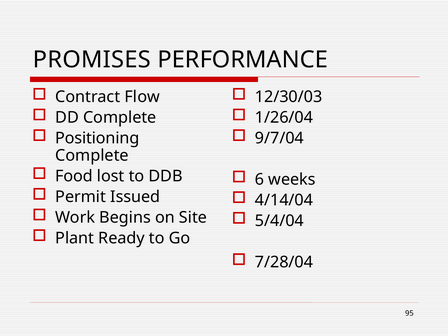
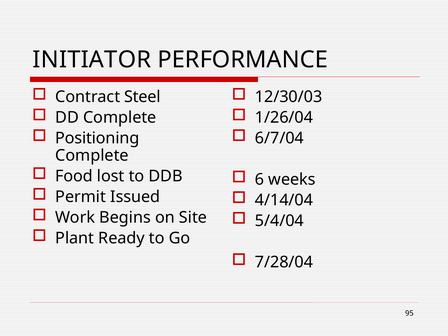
PROMISES: PROMISES -> INITIATOR
Flow: Flow -> Steel
9/7/04: 9/7/04 -> 6/7/04
